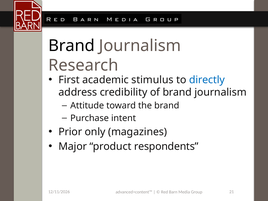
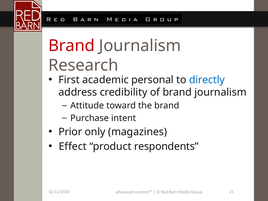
Brand at (71, 46) colour: black -> red
stimulus: stimulus -> personal
Major: Major -> Effect
